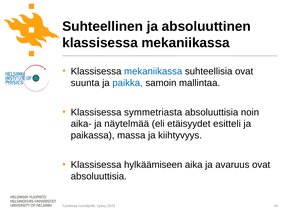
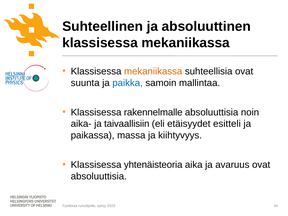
mekaniikassa at (153, 71) colour: blue -> orange
symmetriasta: symmetriasta -> rakennelmalle
näytelmää: näytelmää -> taivaallisiin
hylkäämiseen: hylkäämiseen -> yhtenäisteoria
